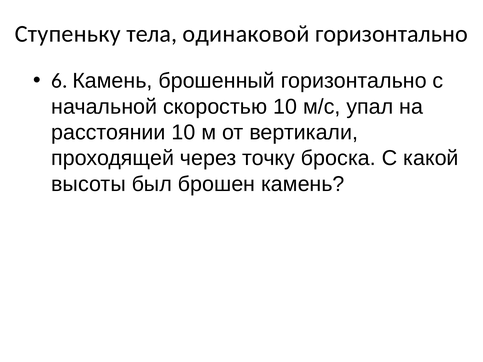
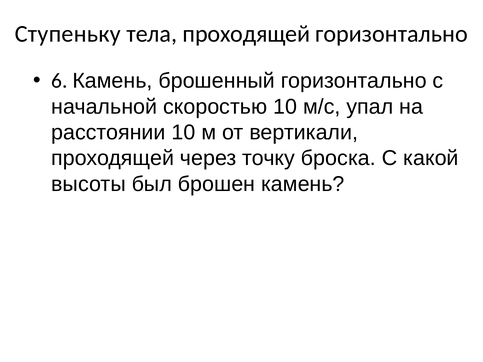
тела одинаковой: одинаковой -> проходящей
